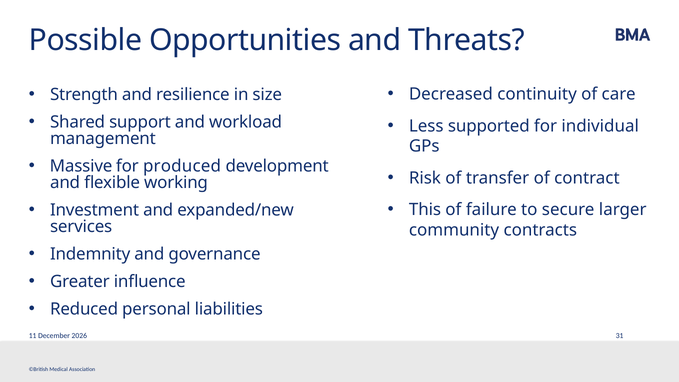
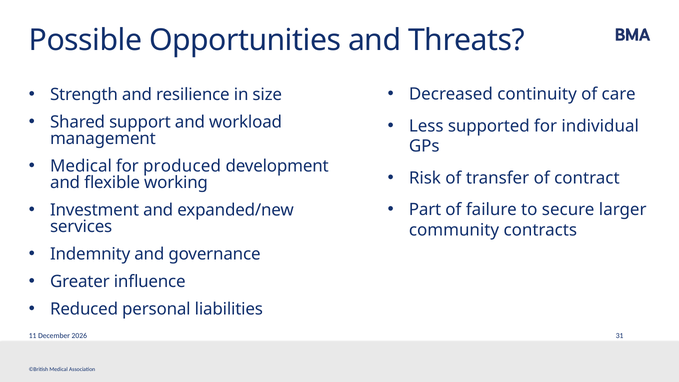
Massive at (81, 166): Massive -> Medical
This: This -> Part
